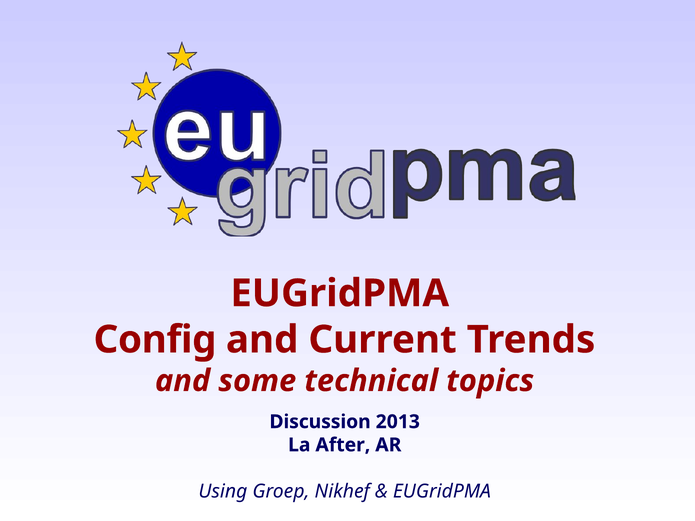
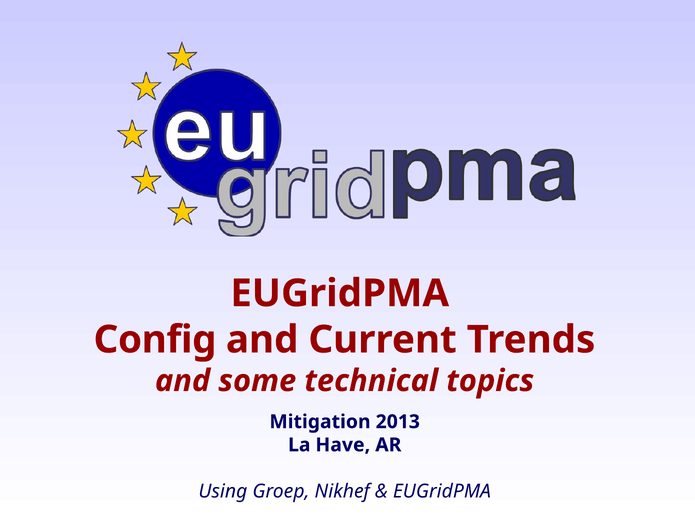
Discussion: Discussion -> Mitigation
After: After -> Have
